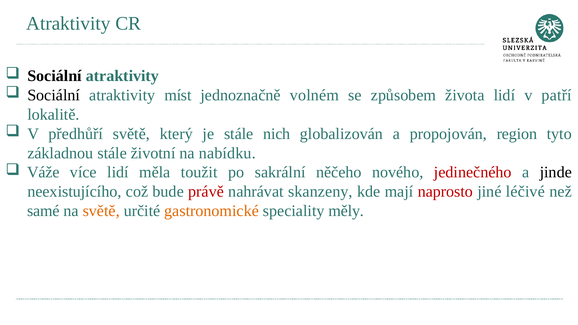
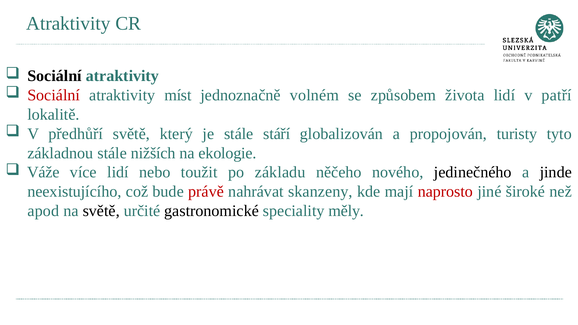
Sociální at (54, 95) colour: black -> red
nich: nich -> stáří
region: region -> turisty
životní: životní -> nižších
nabídku: nabídku -> ekologie
měla: měla -> nebo
sakrální: sakrální -> základu
jedinečného colour: red -> black
léčivé: léčivé -> široké
samé: samé -> apod
světě at (101, 211) colour: orange -> black
gastronomické colour: orange -> black
